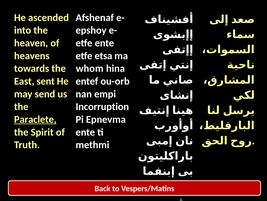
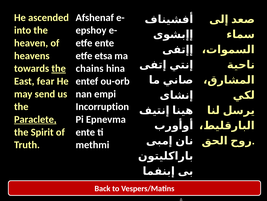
the at (59, 68) underline: none -> present
whom: whom -> chains
sent: sent -> fear
